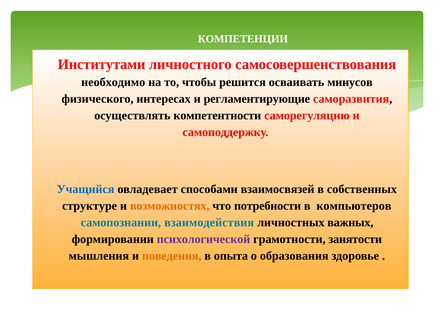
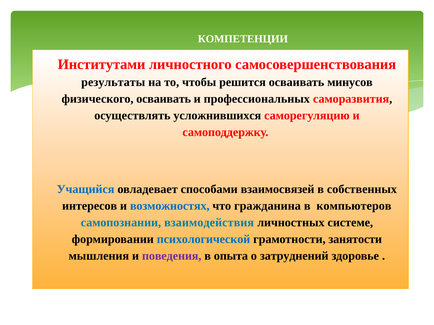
необходимо: необходимо -> результаты
физического интересах: интересах -> осваивать
регламентирующие: регламентирующие -> профессиональных
компетентности: компетентности -> усложнившихся
структуре: структуре -> интересов
возможностях colour: orange -> blue
потребности: потребности -> гражданина
важных: важных -> системе
психологической colour: purple -> blue
поведения colour: orange -> purple
образования: образования -> затруднений
